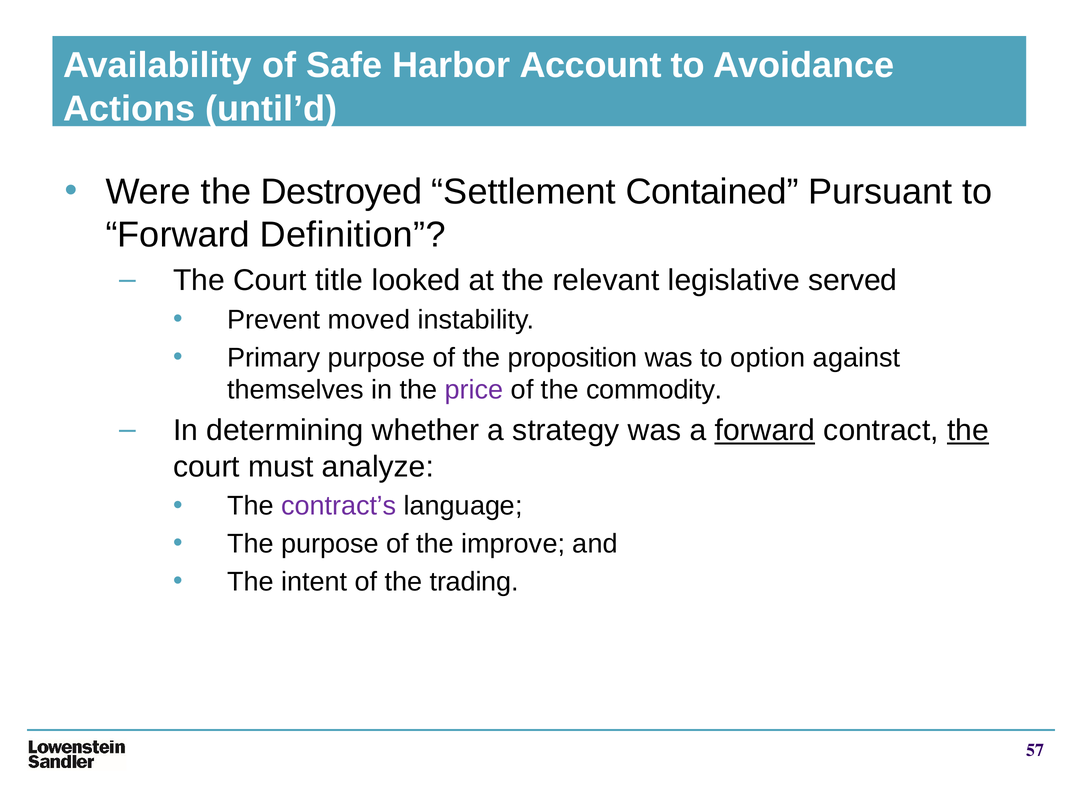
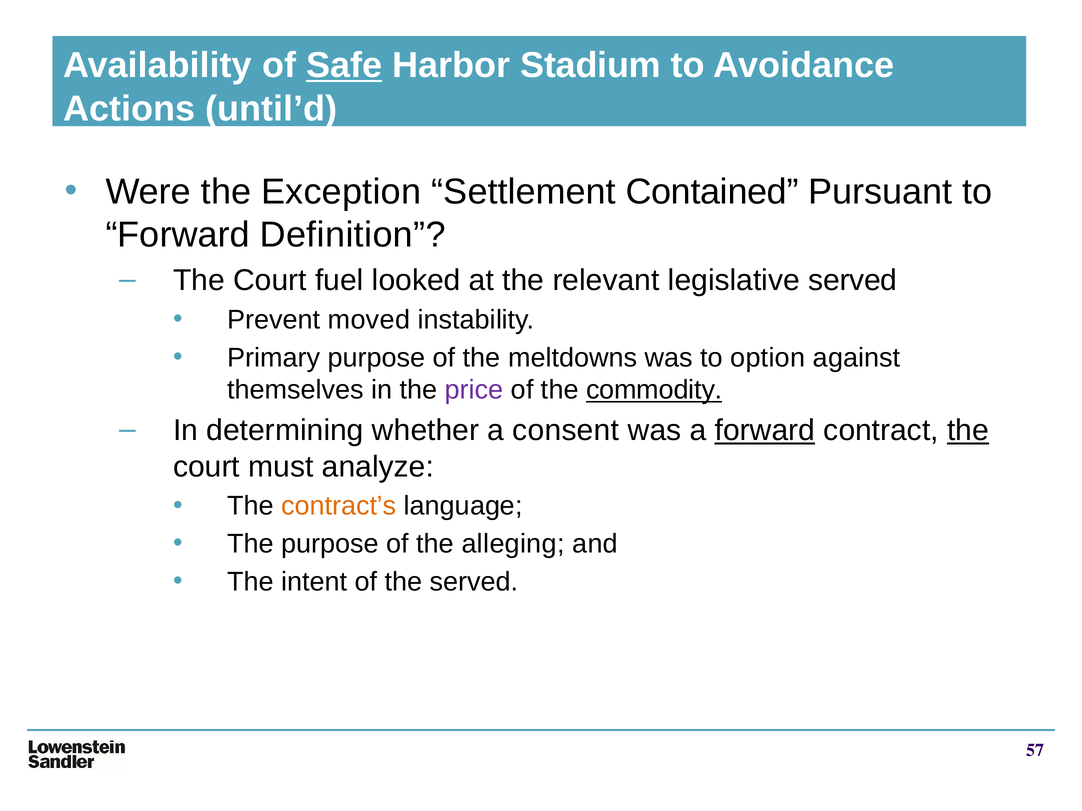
Safe underline: none -> present
Account: Account -> Stadium
Destroyed: Destroyed -> Exception
title: title -> fuel
proposition: proposition -> meltdowns
commodity underline: none -> present
strategy: strategy -> consent
contract’s colour: purple -> orange
improve: improve -> alleging
the trading: trading -> served
